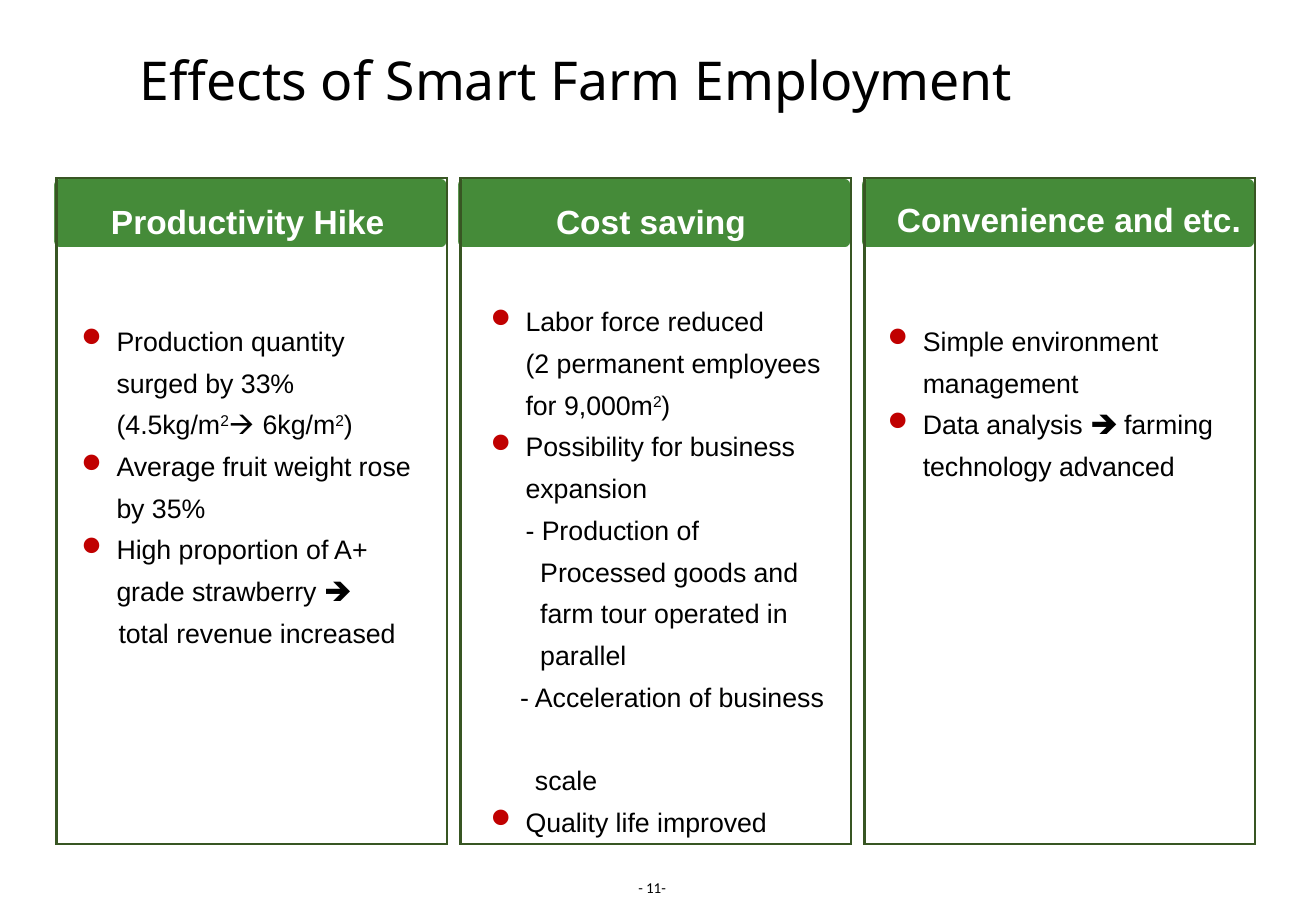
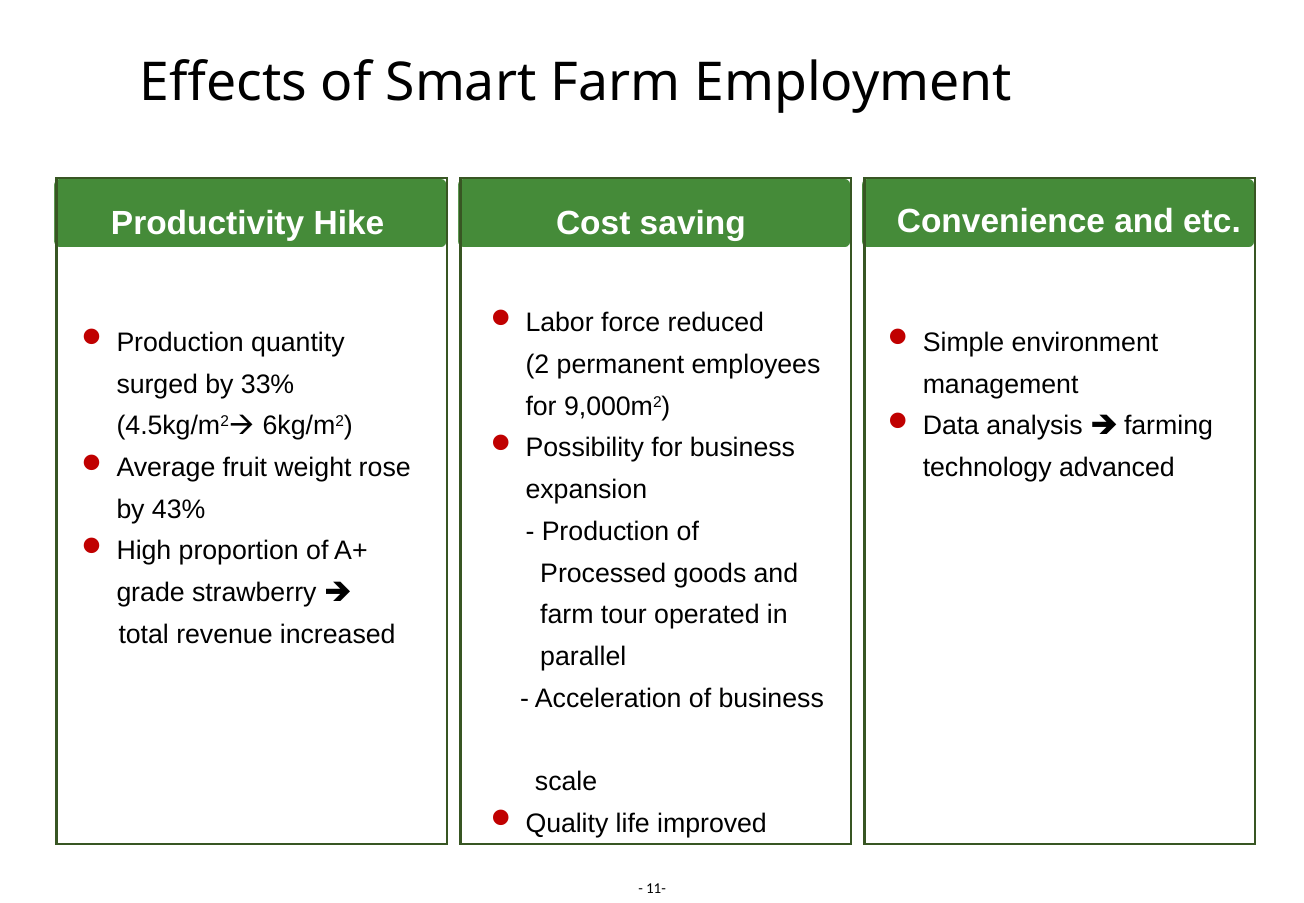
35%: 35% -> 43%
